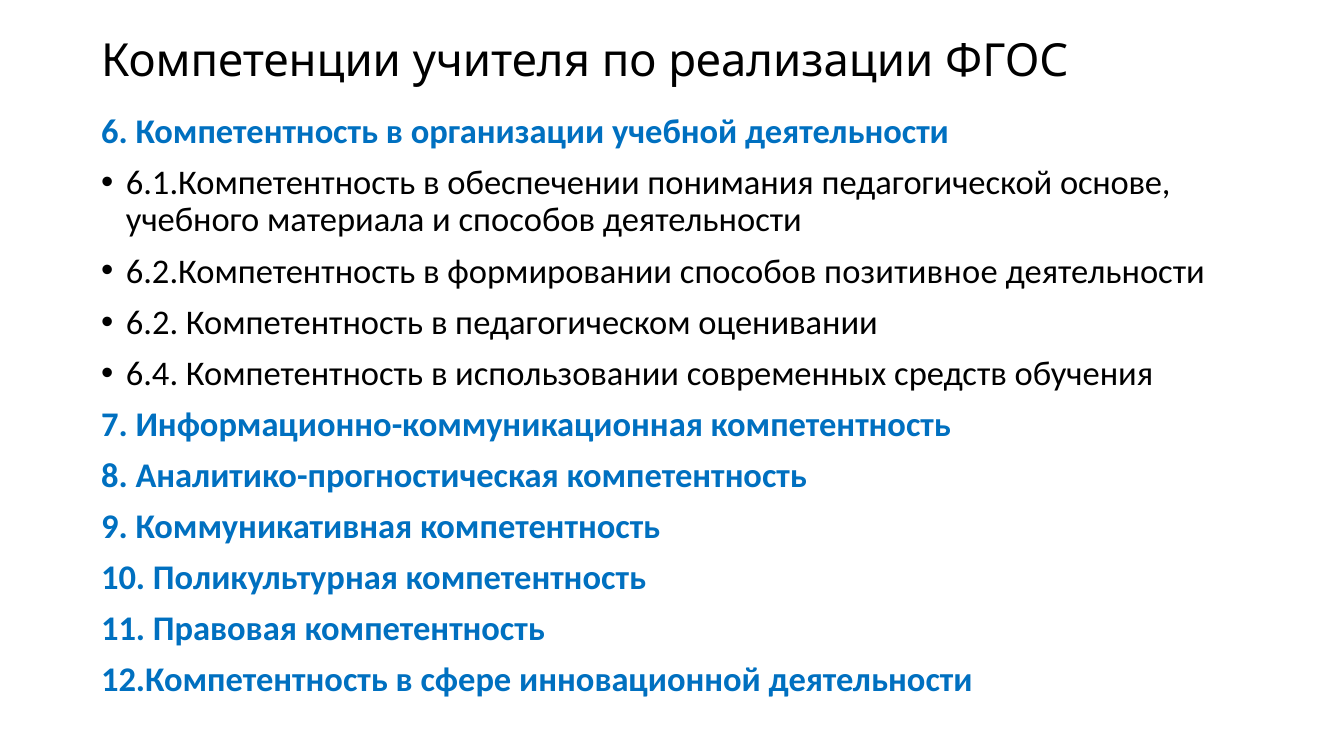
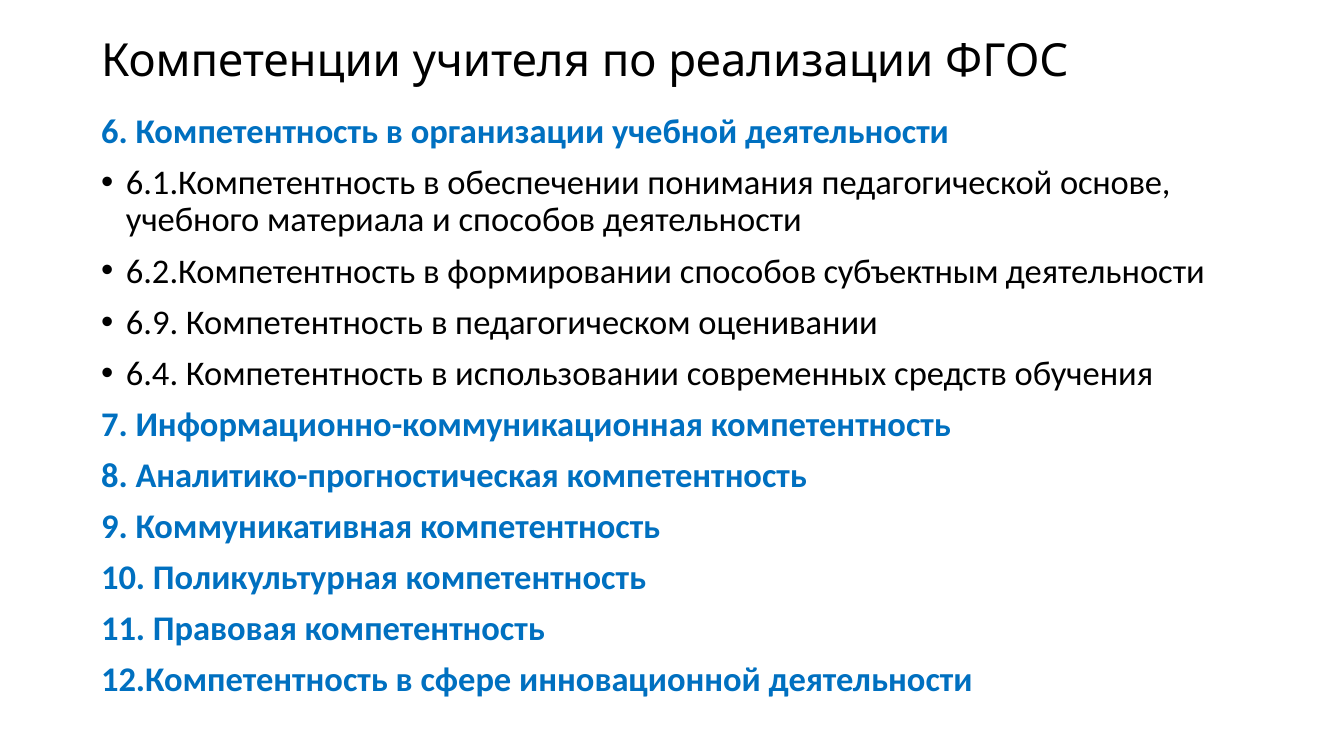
позитивное: позитивное -> субъектным
6.2: 6.2 -> 6.9
